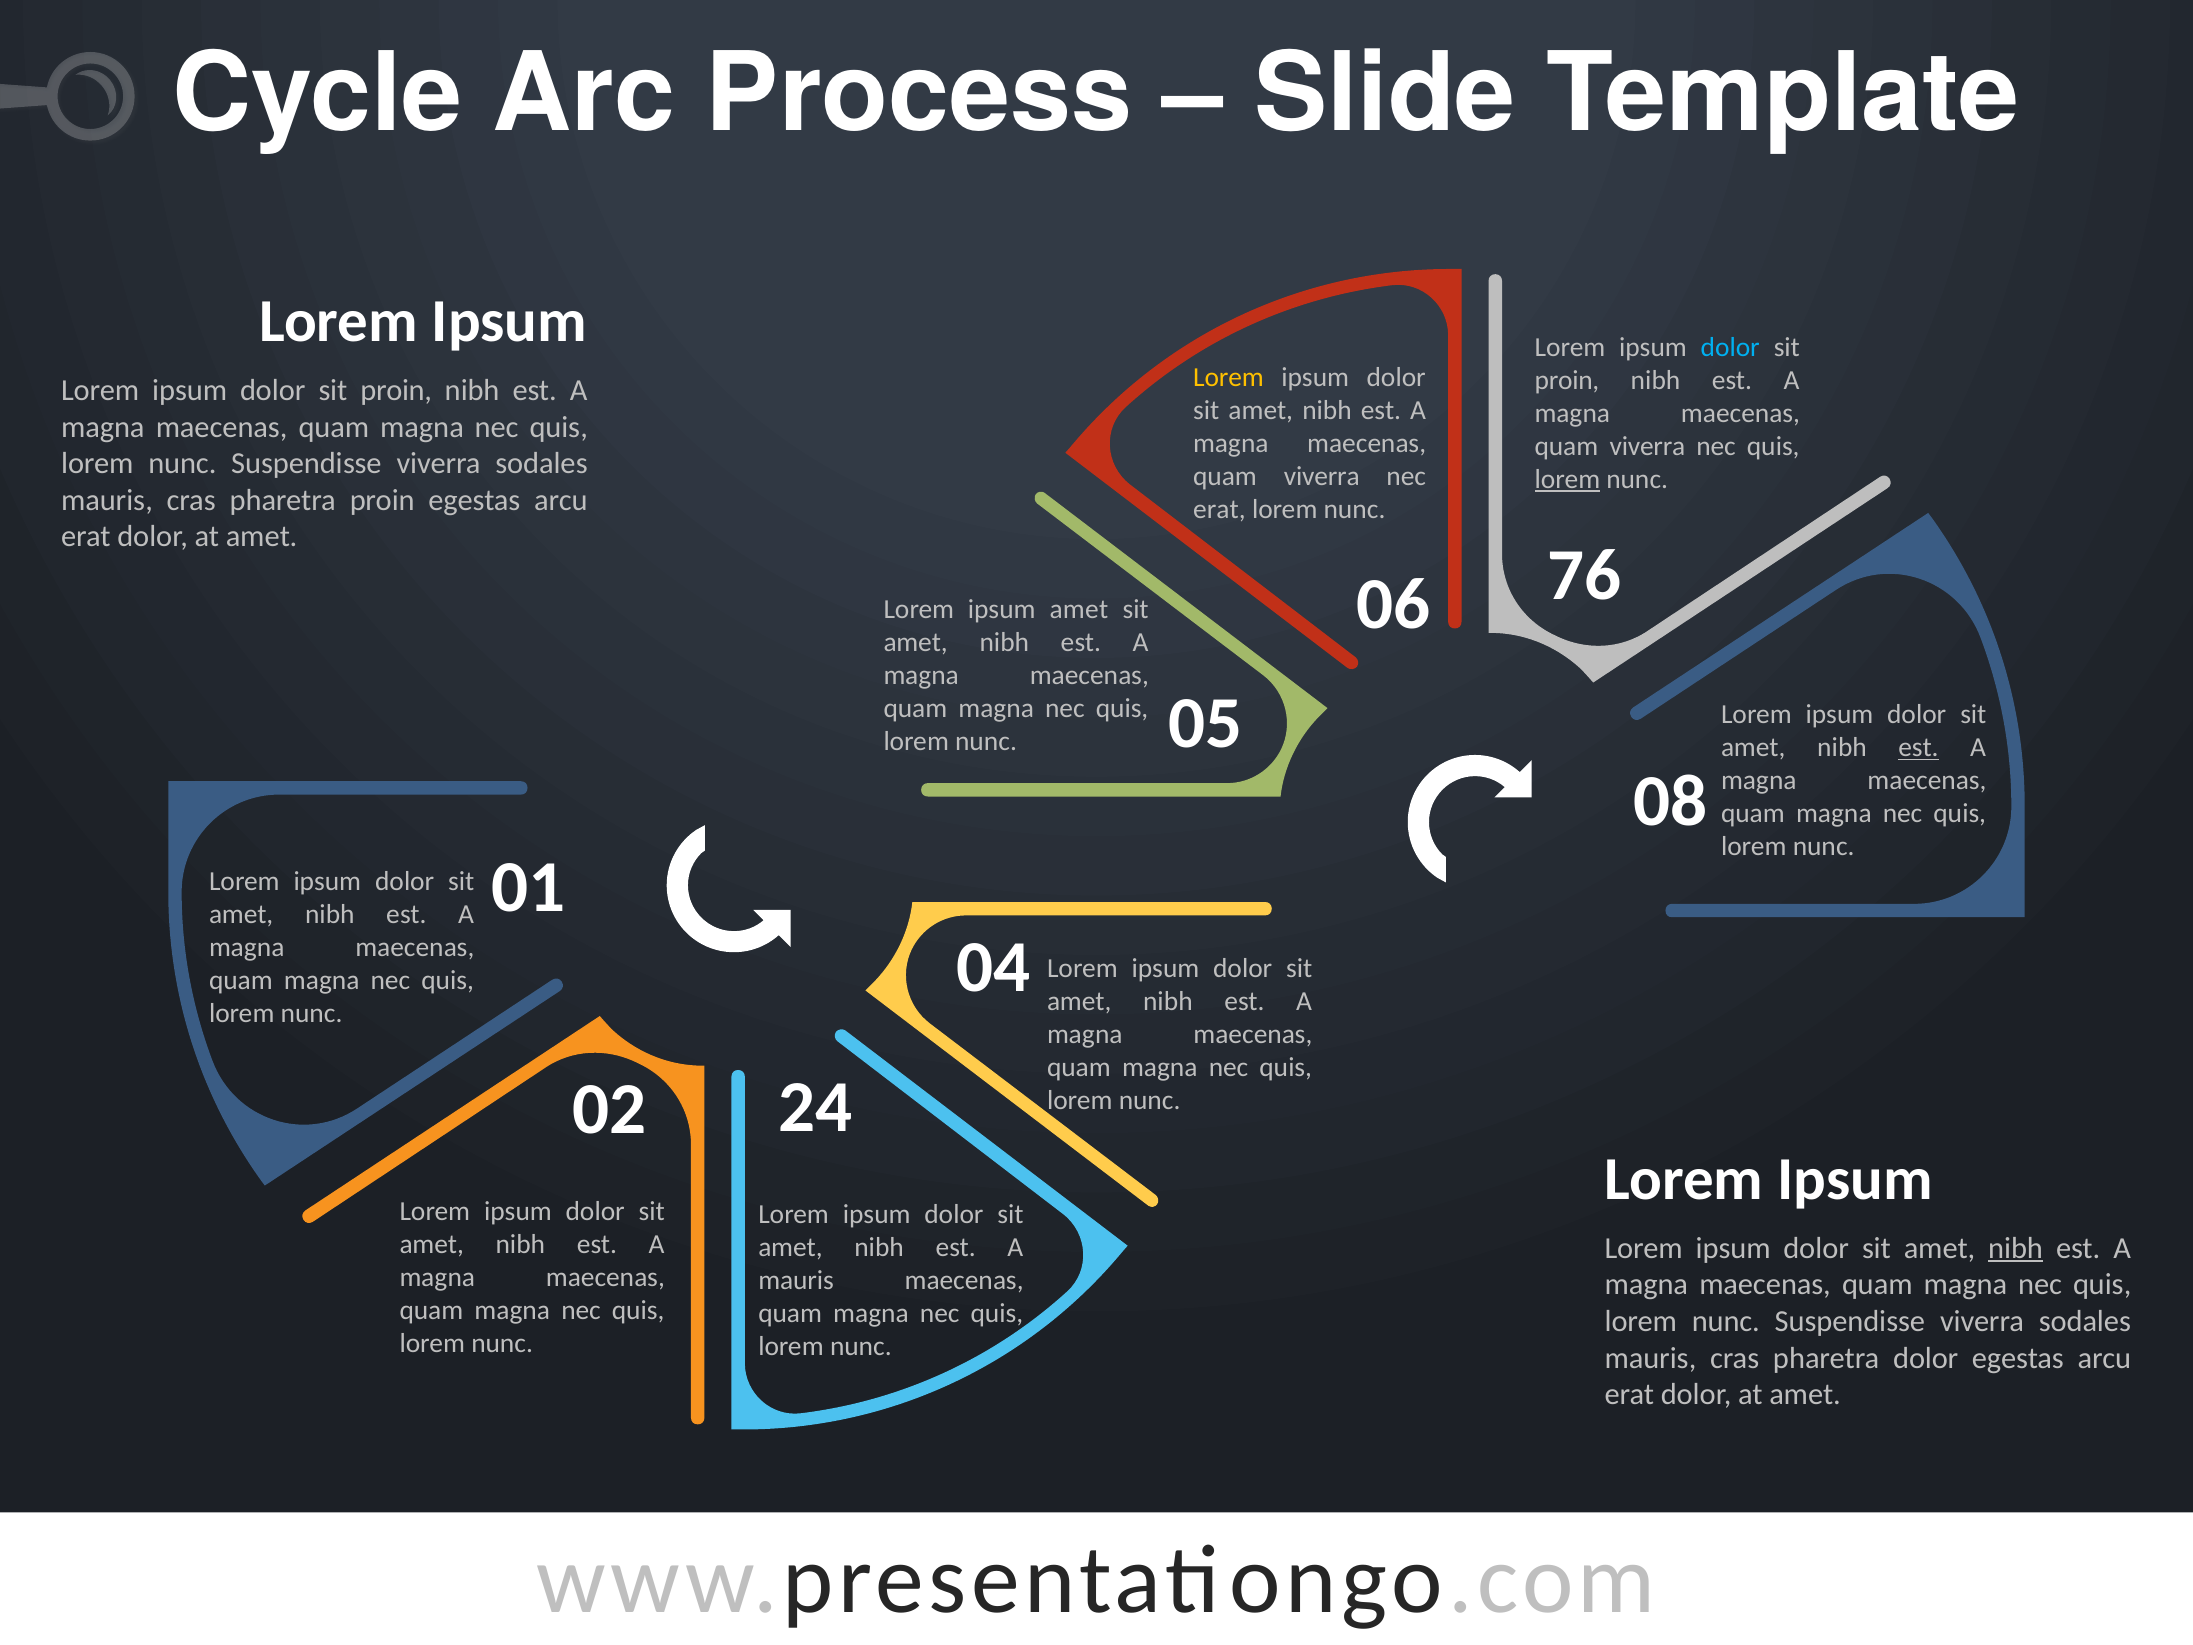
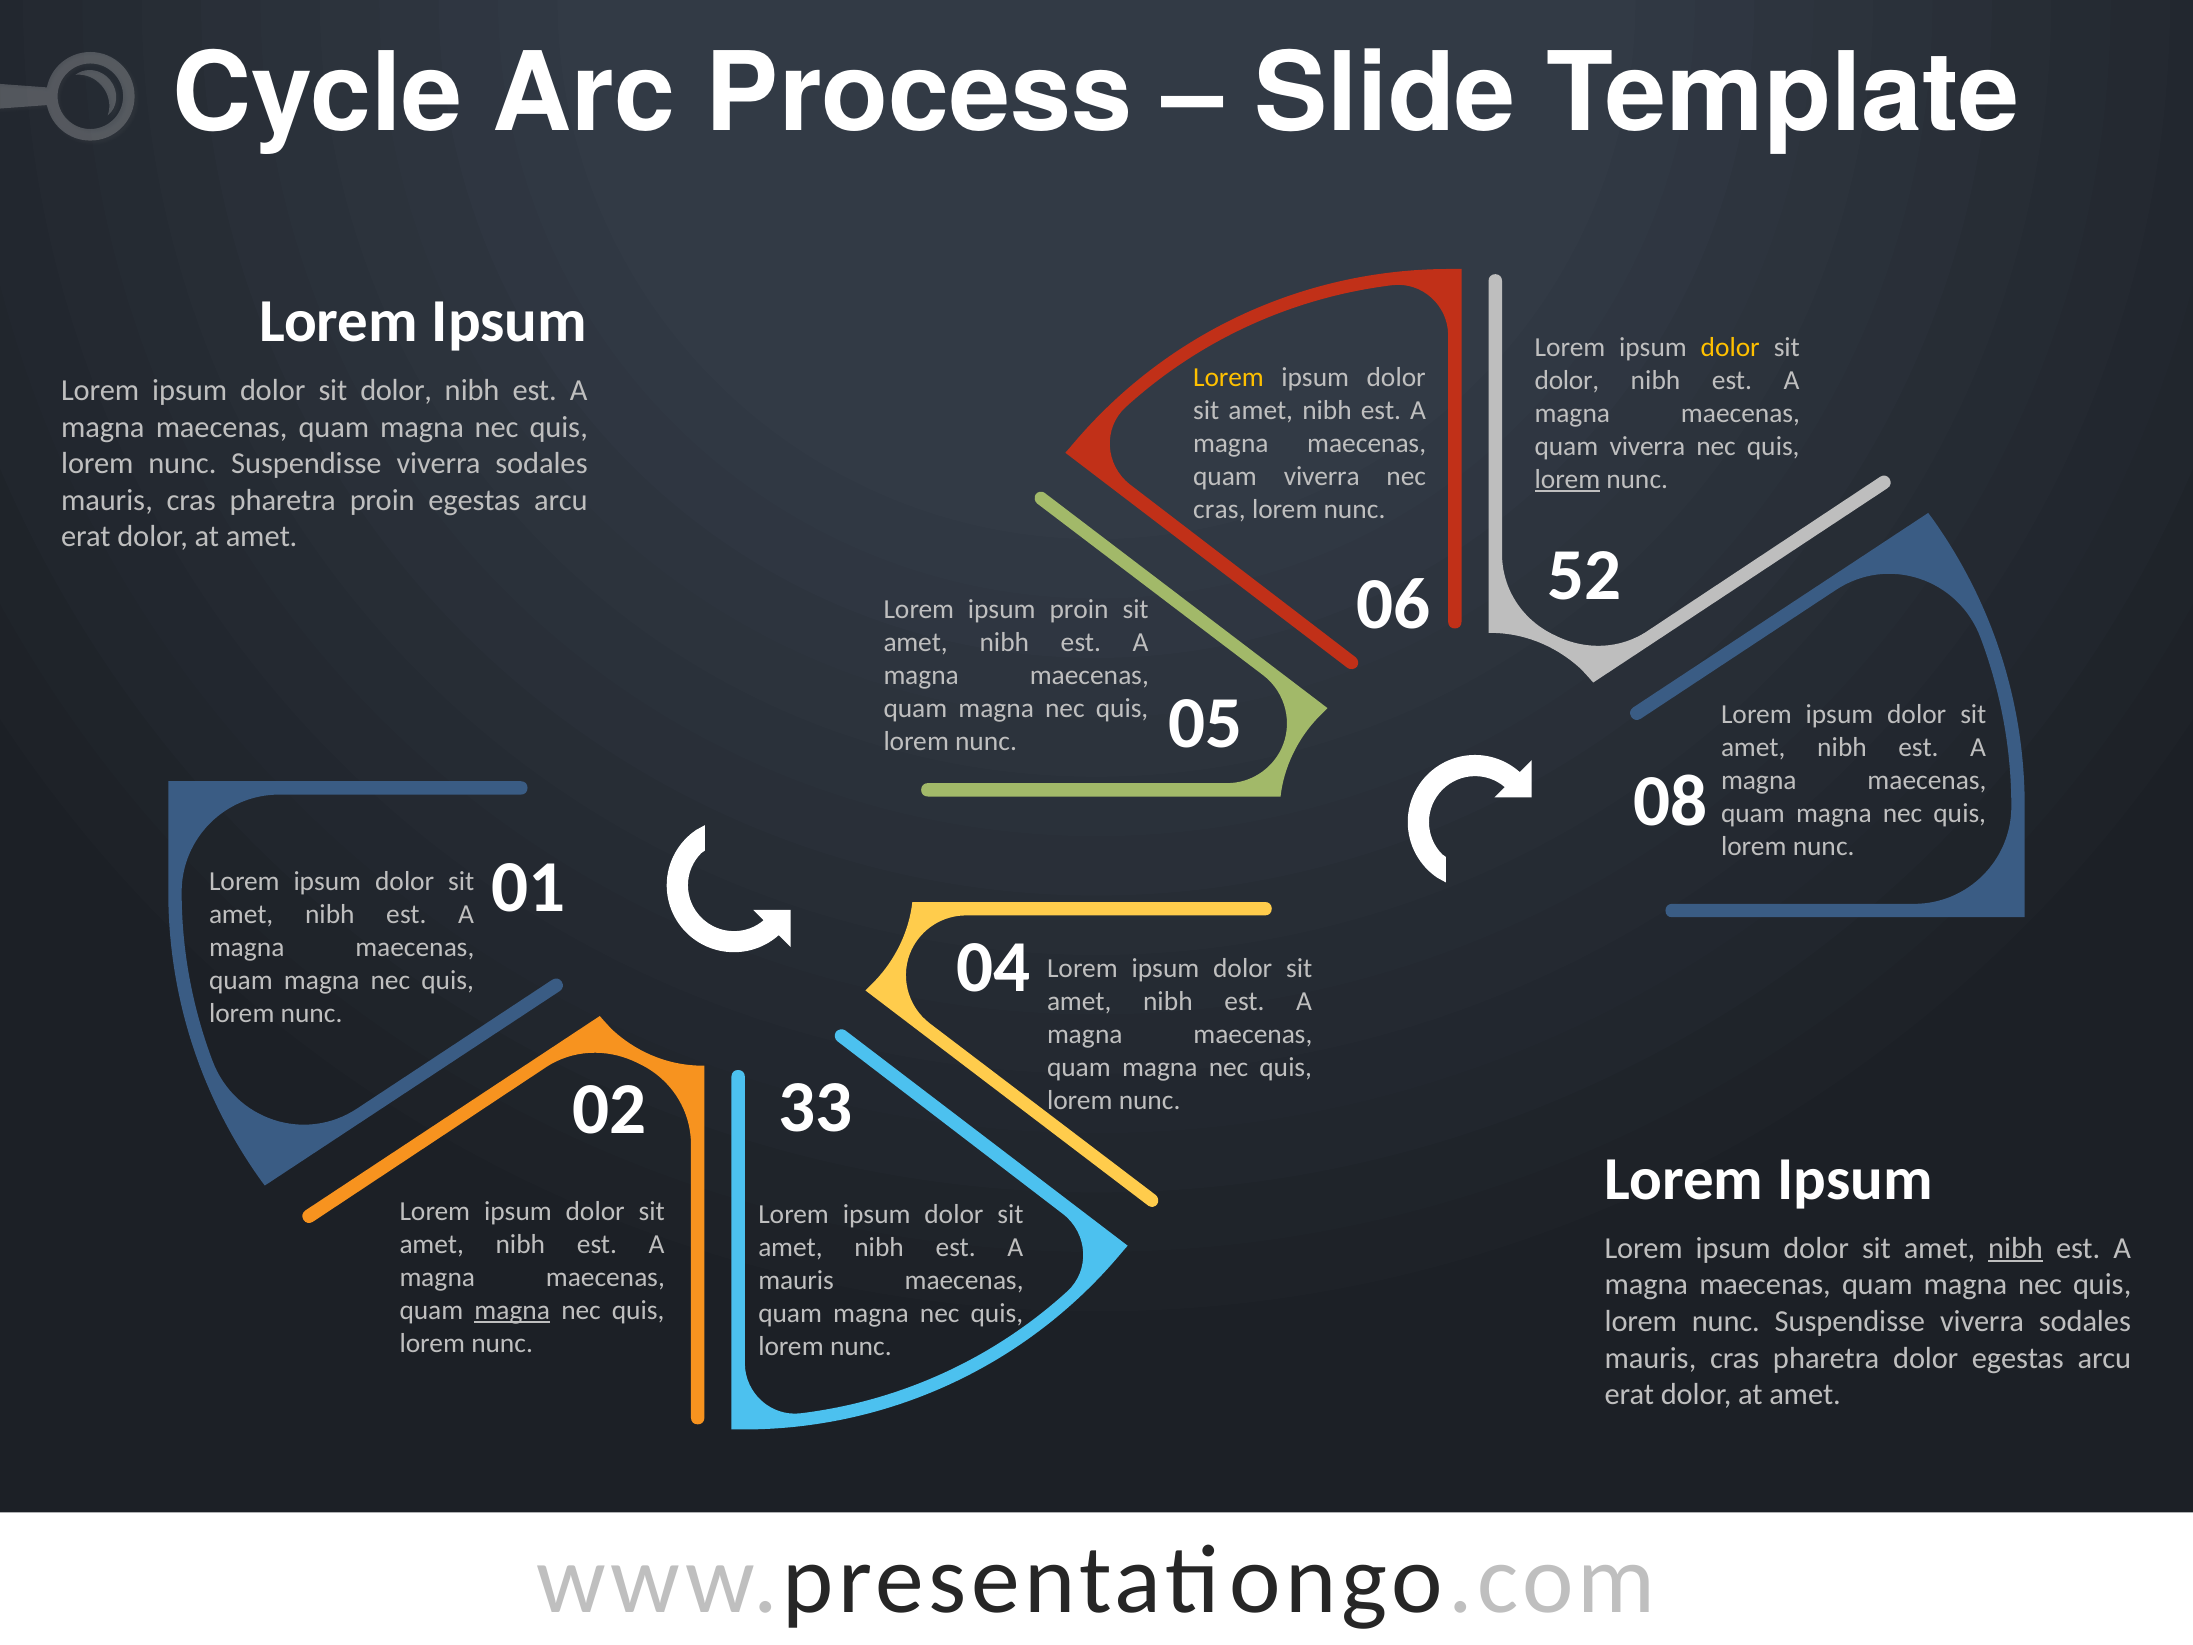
dolor at (1730, 347) colour: light blue -> yellow
proin at (1567, 380): proin -> dolor
proin at (396, 390): proin -> dolor
erat at (1219, 509): erat -> cras
76: 76 -> 52
ipsum amet: amet -> proin
est at (1919, 748) underline: present -> none
24: 24 -> 33
magna at (512, 1310) underline: none -> present
